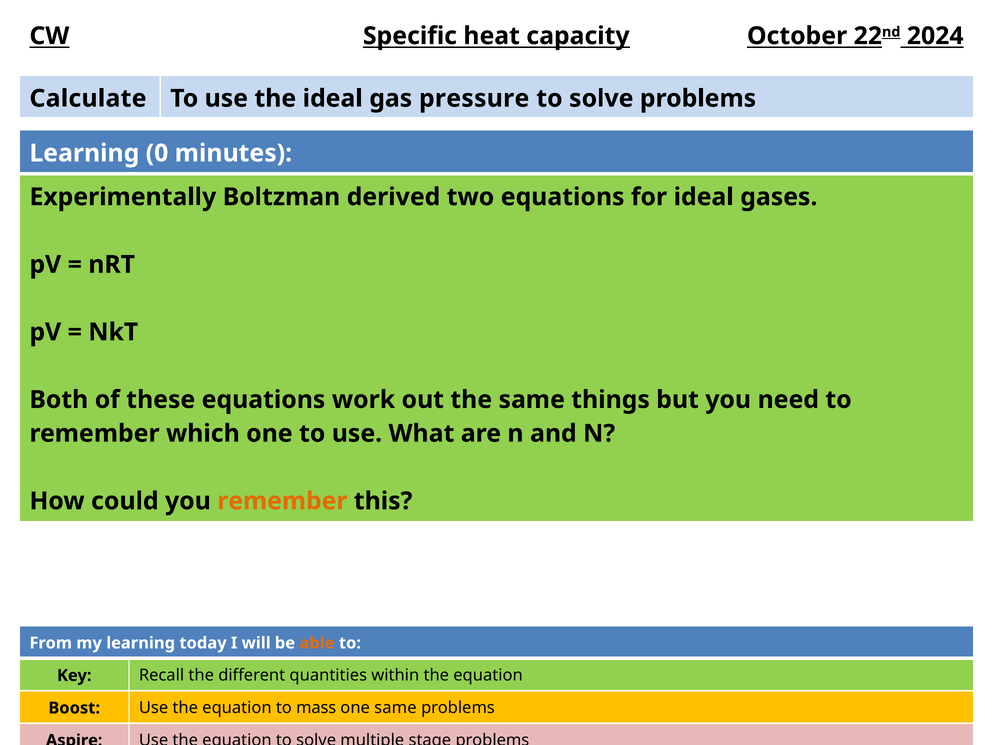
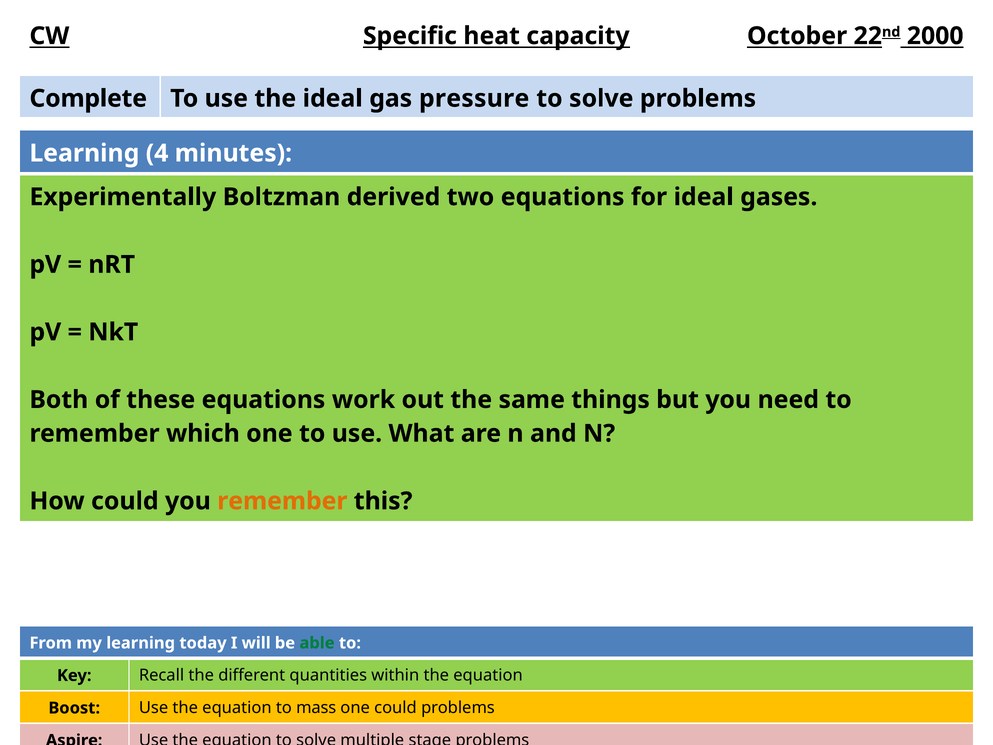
2024: 2024 -> 2000
Calculate: Calculate -> Complete
0: 0 -> 4
able colour: orange -> green
one same: same -> could
